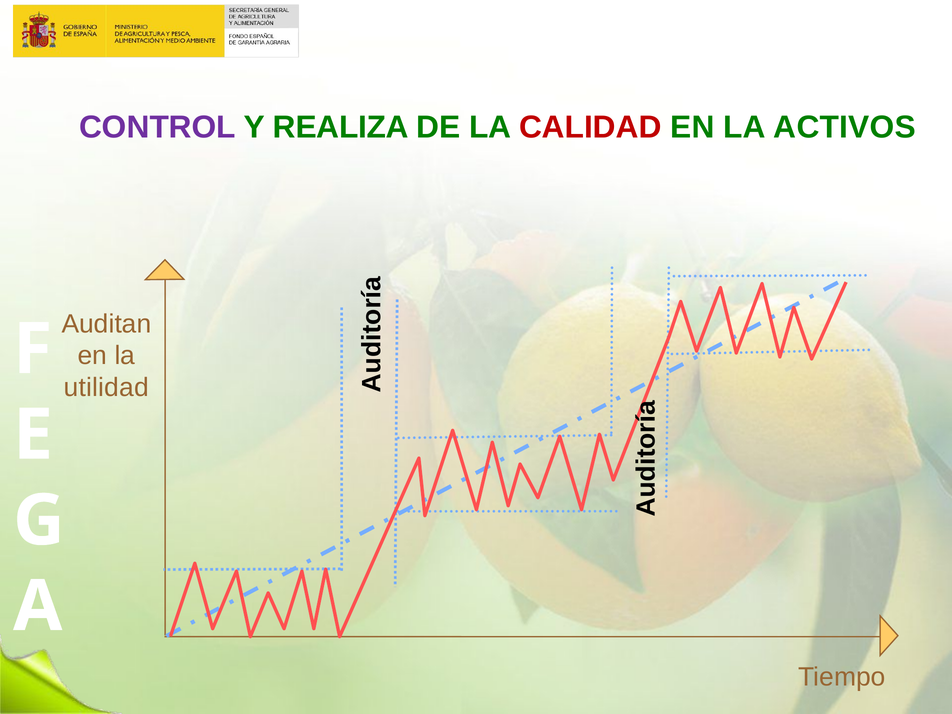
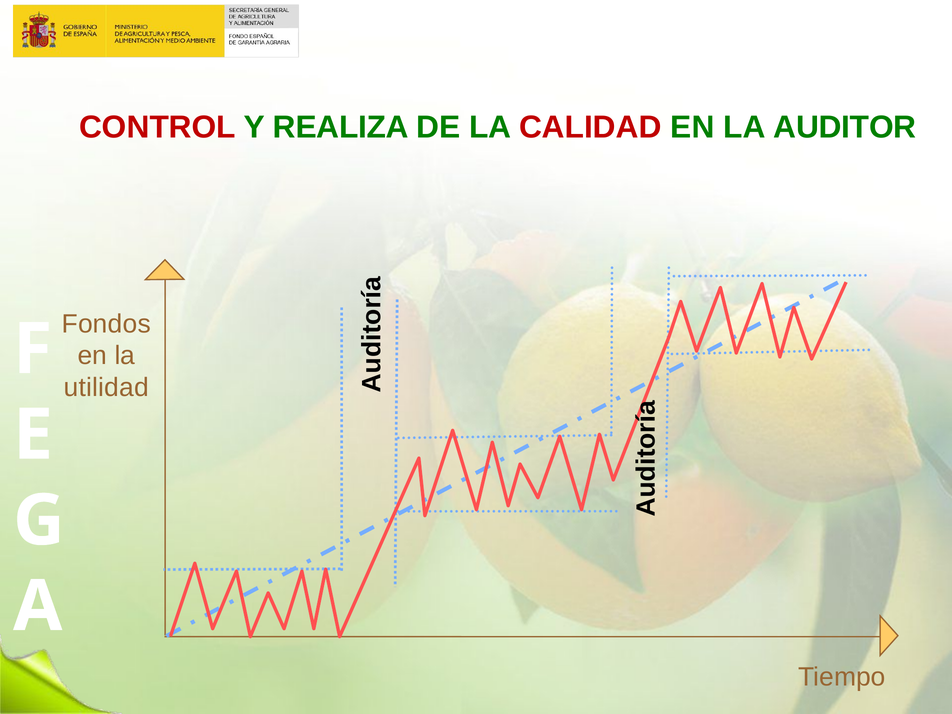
CONTROL colour: purple -> red
ACTIVOS: ACTIVOS -> AUDITOR
Auditan: Auditan -> Fondos
